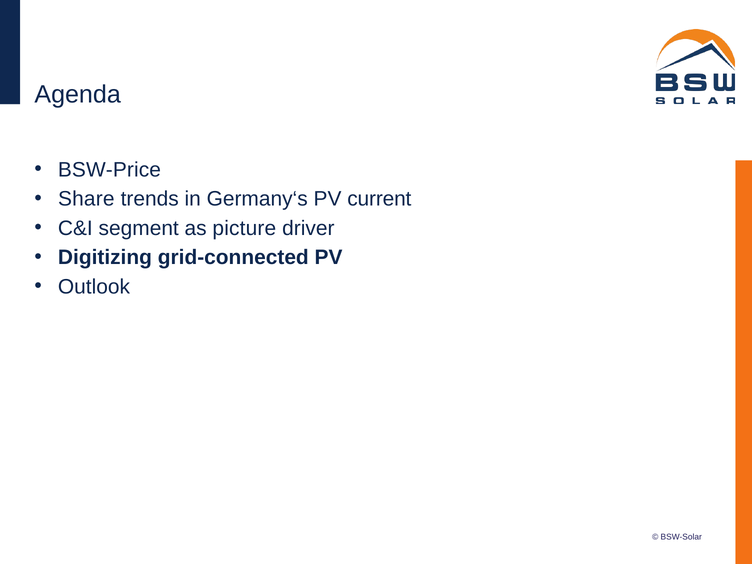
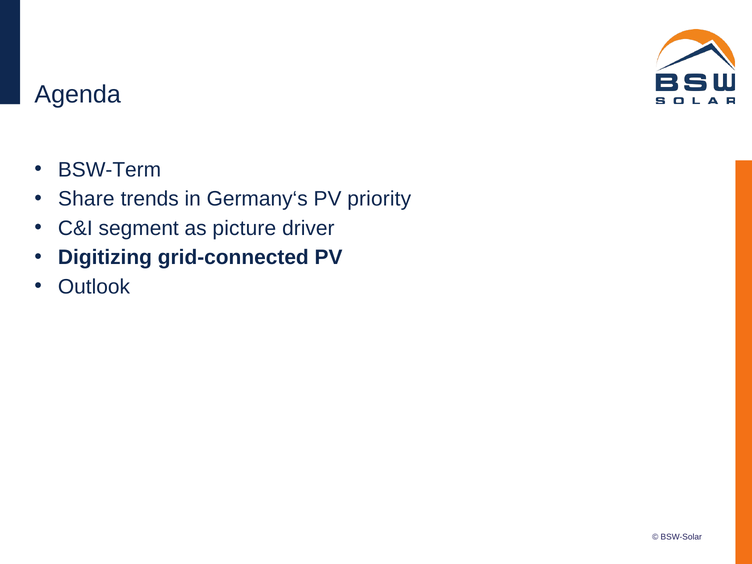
BSW-Price: BSW-Price -> BSW-Term
current: current -> priority
